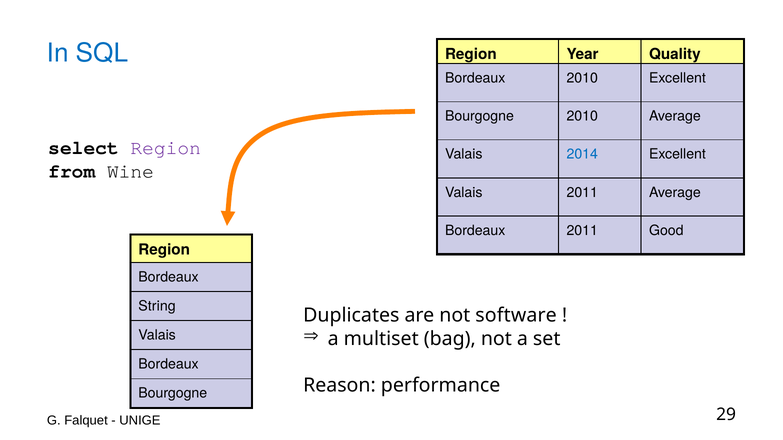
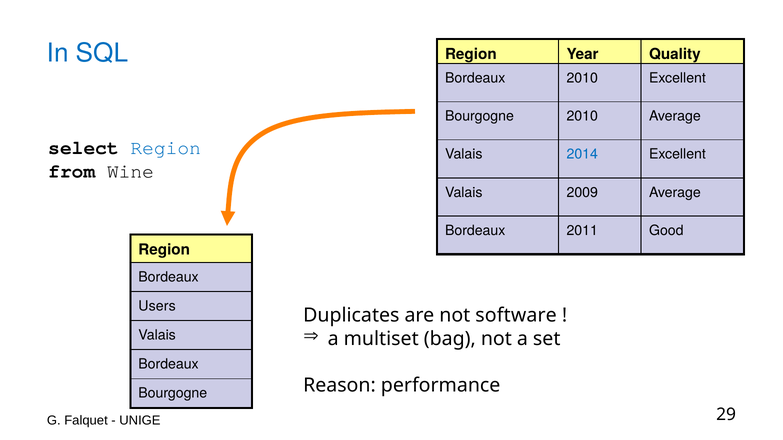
Region at (166, 148) colour: purple -> blue
Valais 2011: 2011 -> 2009
String: String -> Users
